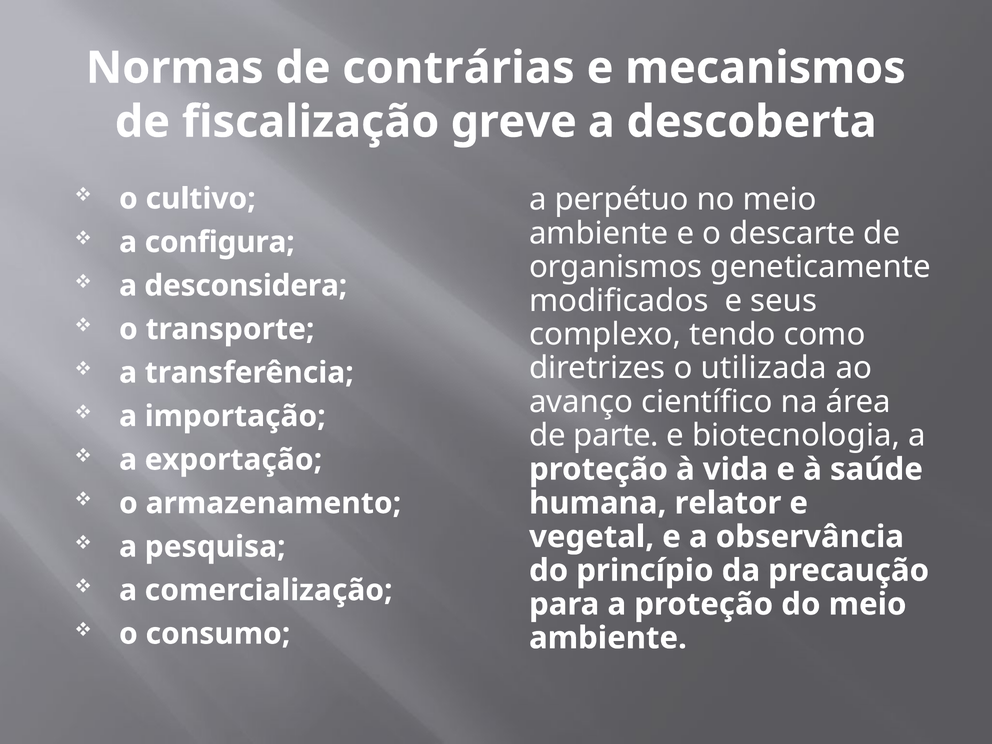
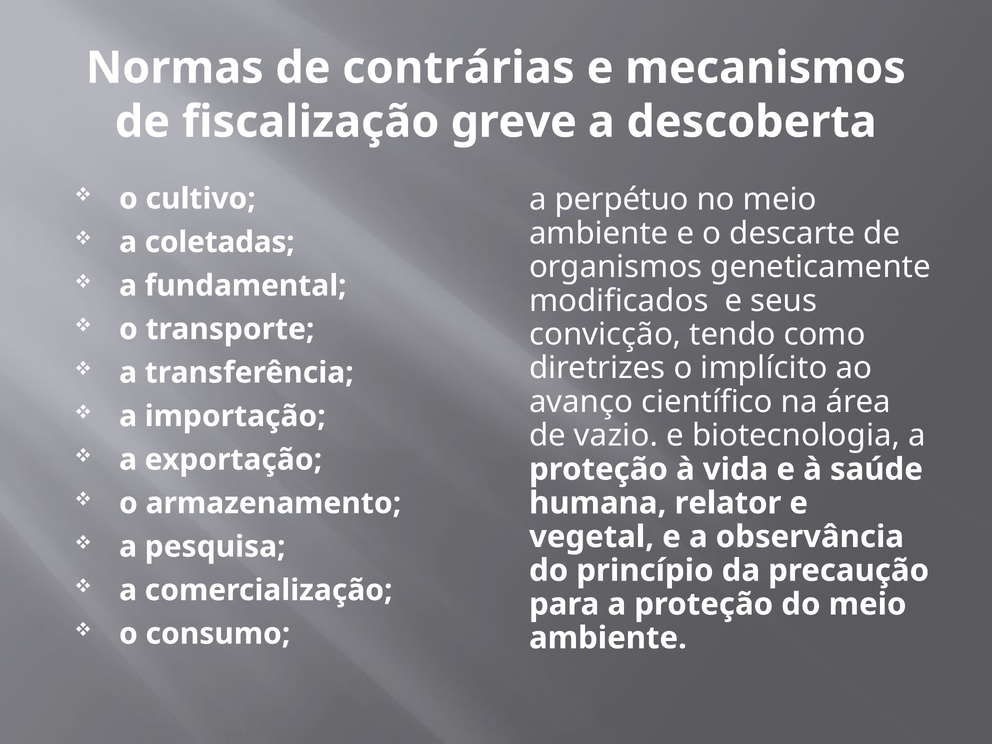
configura: configura -> coletadas
desconsidera: desconsidera -> fundamental
complexo: complexo -> convicção
utilizada: utilizada -> implícito
parte: parte -> vazio
